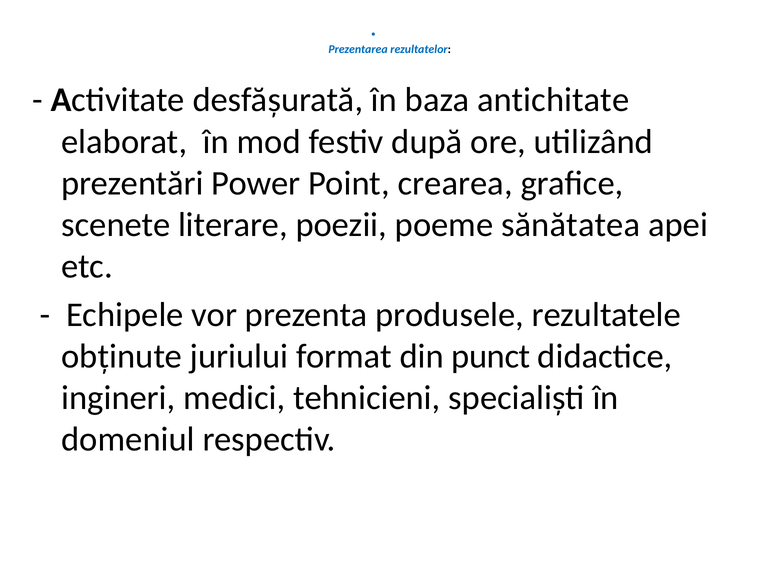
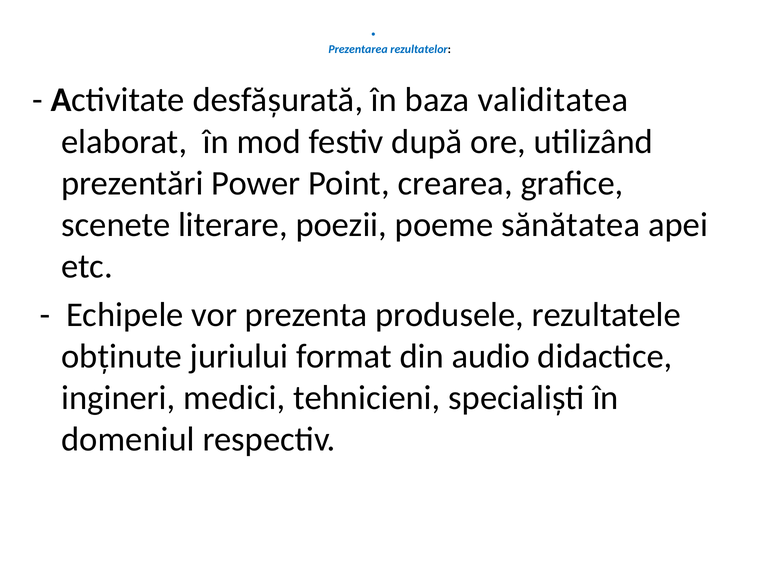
antichitate: antichitate -> validitatea
punct: punct -> audio
